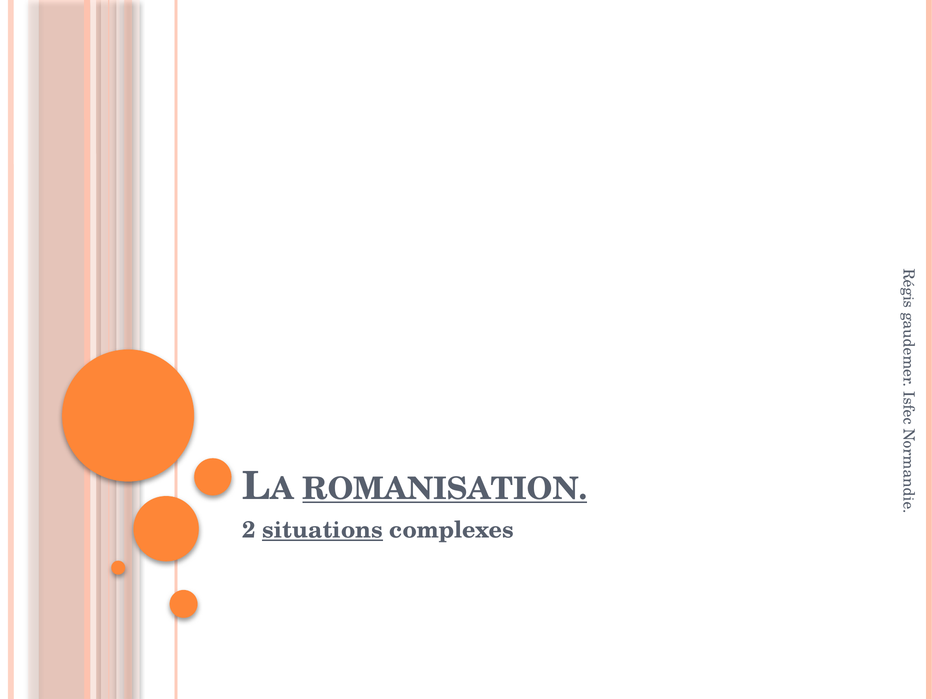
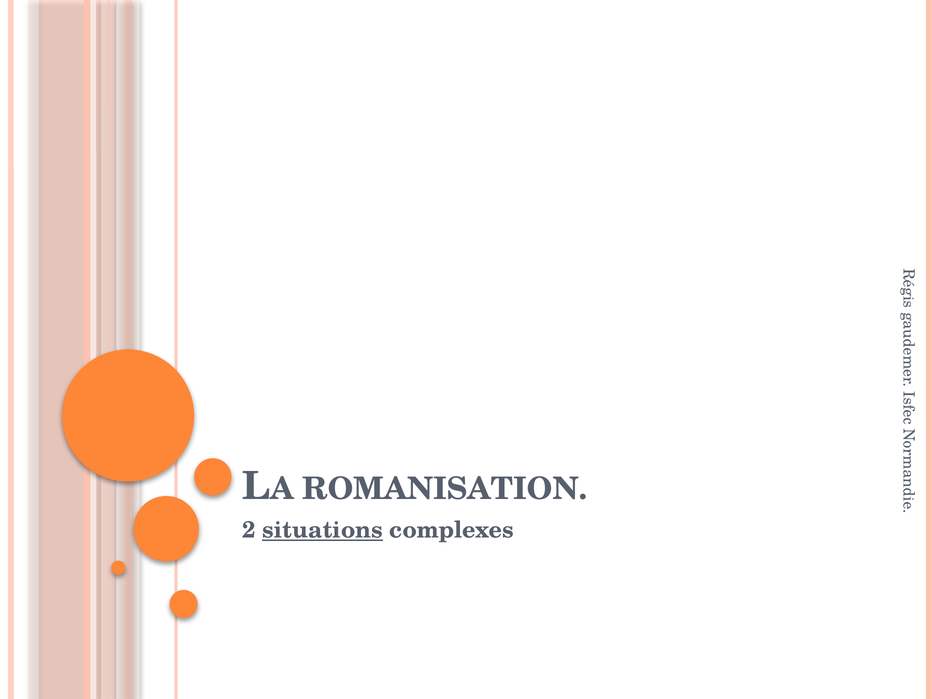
ROMANISATION underline: present -> none
